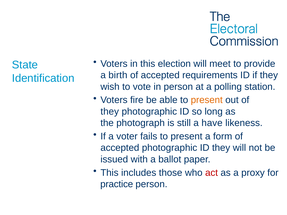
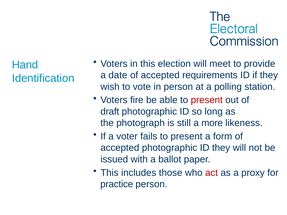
State: State -> Hand
birth: birth -> date
present at (207, 100) colour: orange -> red
they at (110, 112): they -> draft
have: have -> more
